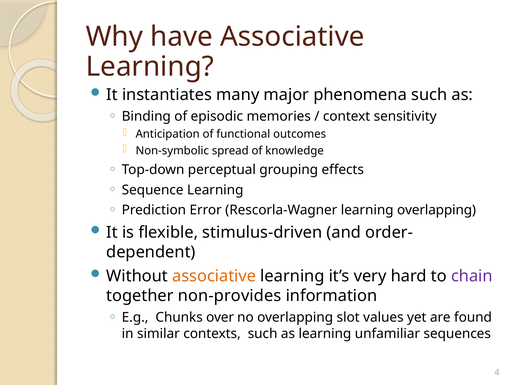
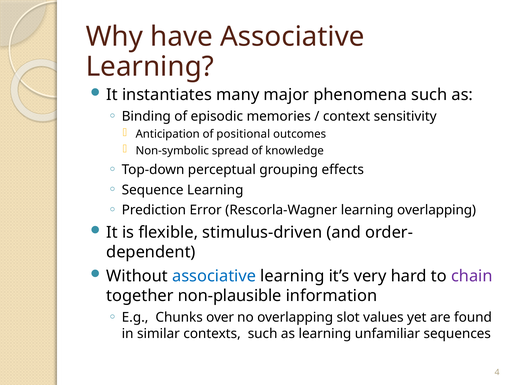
functional: functional -> positional
associative at (214, 276) colour: orange -> blue
non-provides: non-provides -> non-plausible
